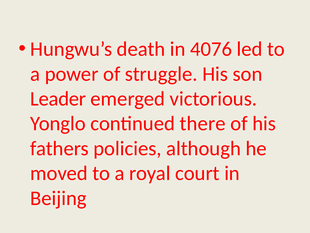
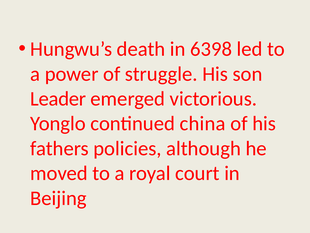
4076: 4076 -> 6398
there: there -> china
